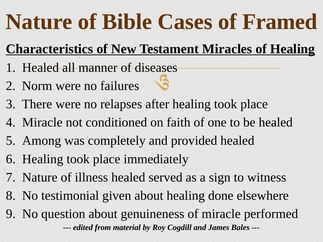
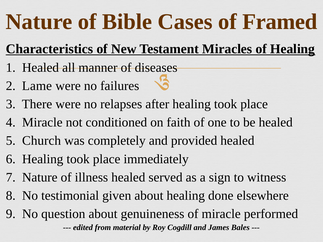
Norm: Norm -> Lame
Among: Among -> Church
